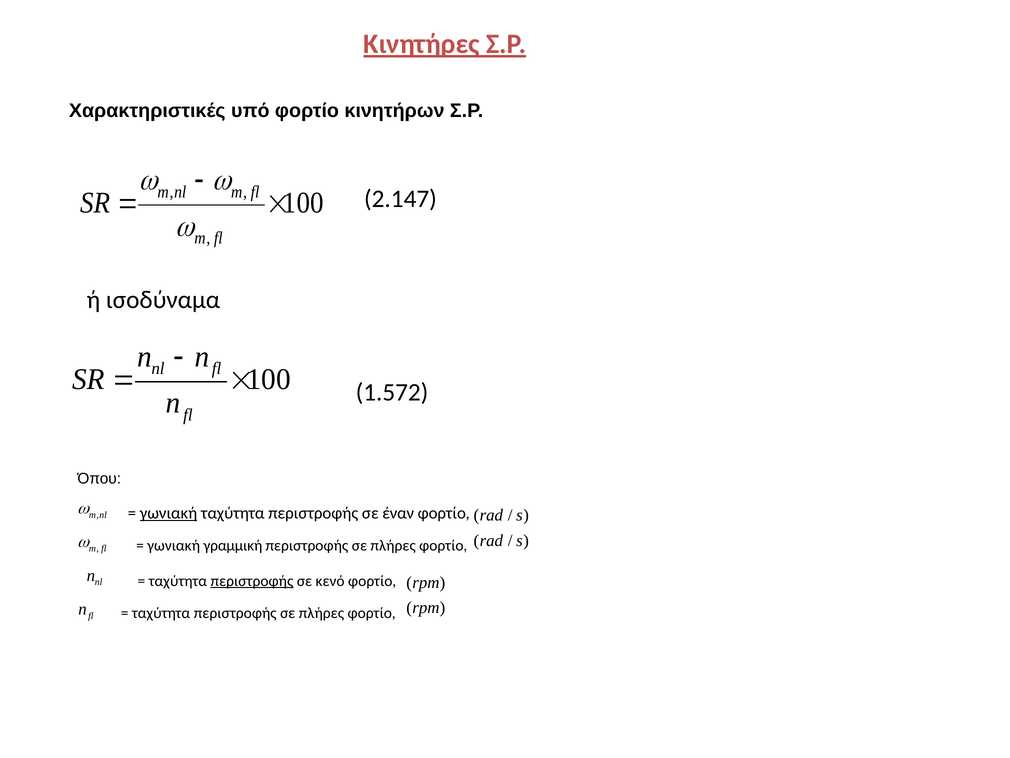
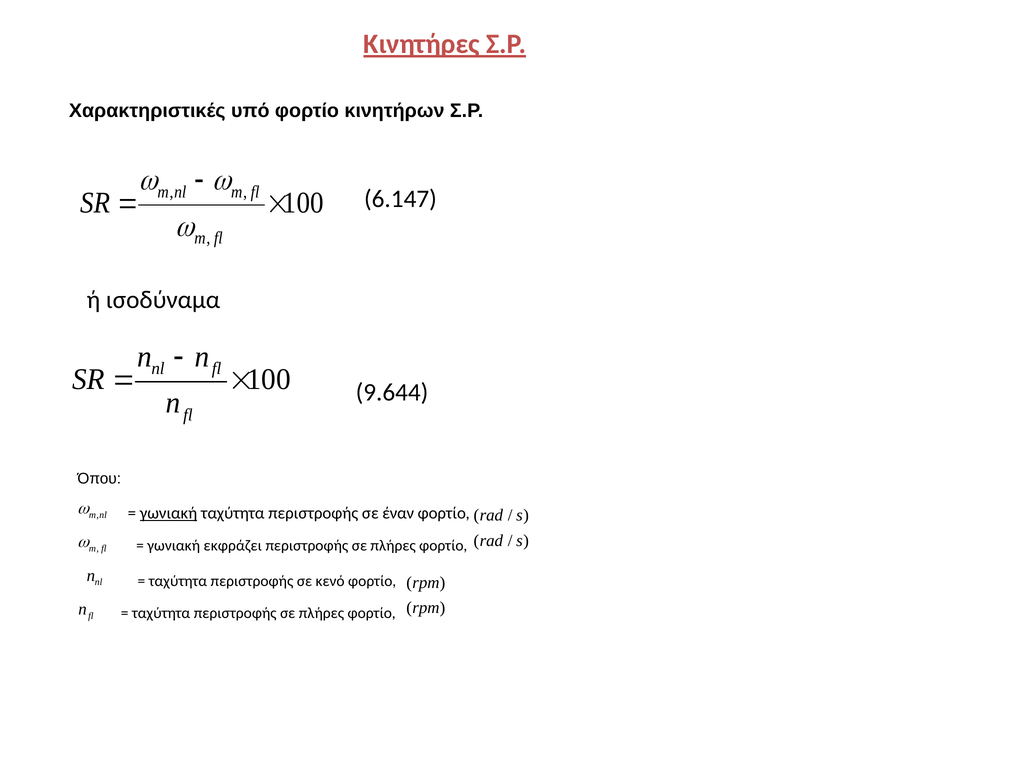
2.147: 2.147 -> 6.147
1.572: 1.572 -> 9.644
γραμμική: γραμμική -> εκφράζει
περιστροφής at (252, 581) underline: present -> none
